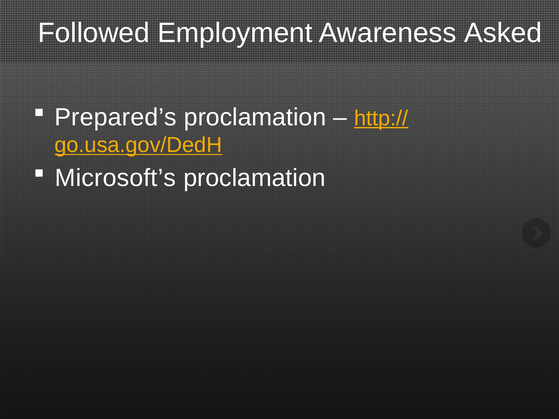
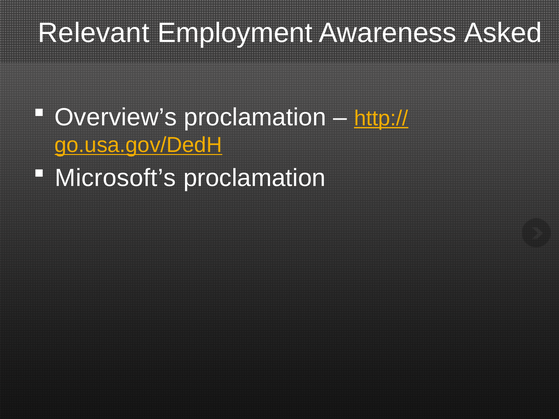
Followed: Followed -> Relevant
Prepared’s: Prepared’s -> Overview’s
